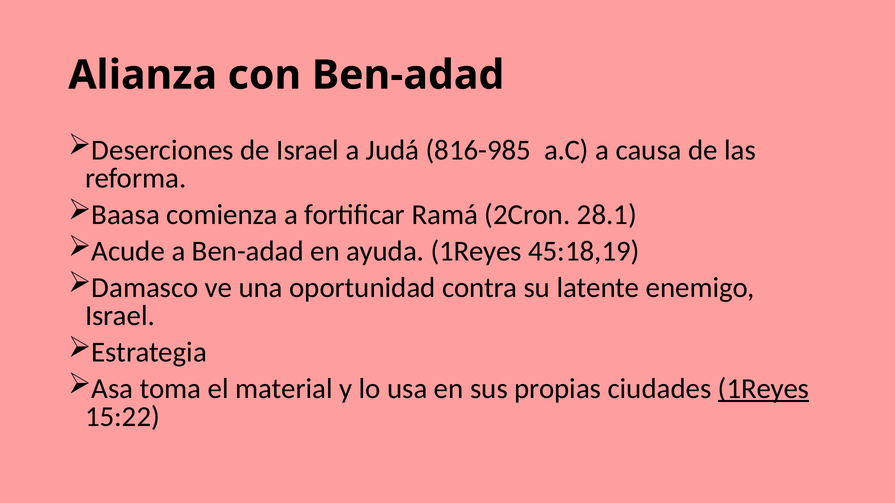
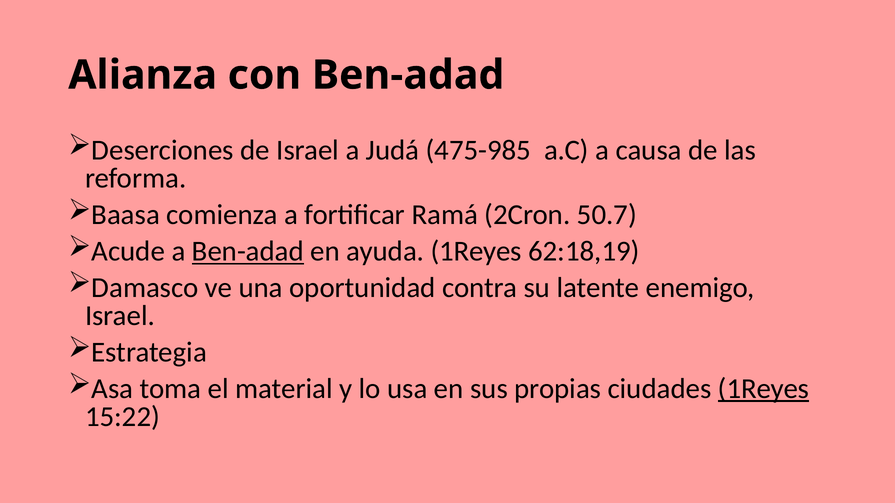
816-985: 816-985 -> 475-985
28.1: 28.1 -> 50.7
Ben-adad at (248, 251) underline: none -> present
45:18,19: 45:18,19 -> 62:18,19
